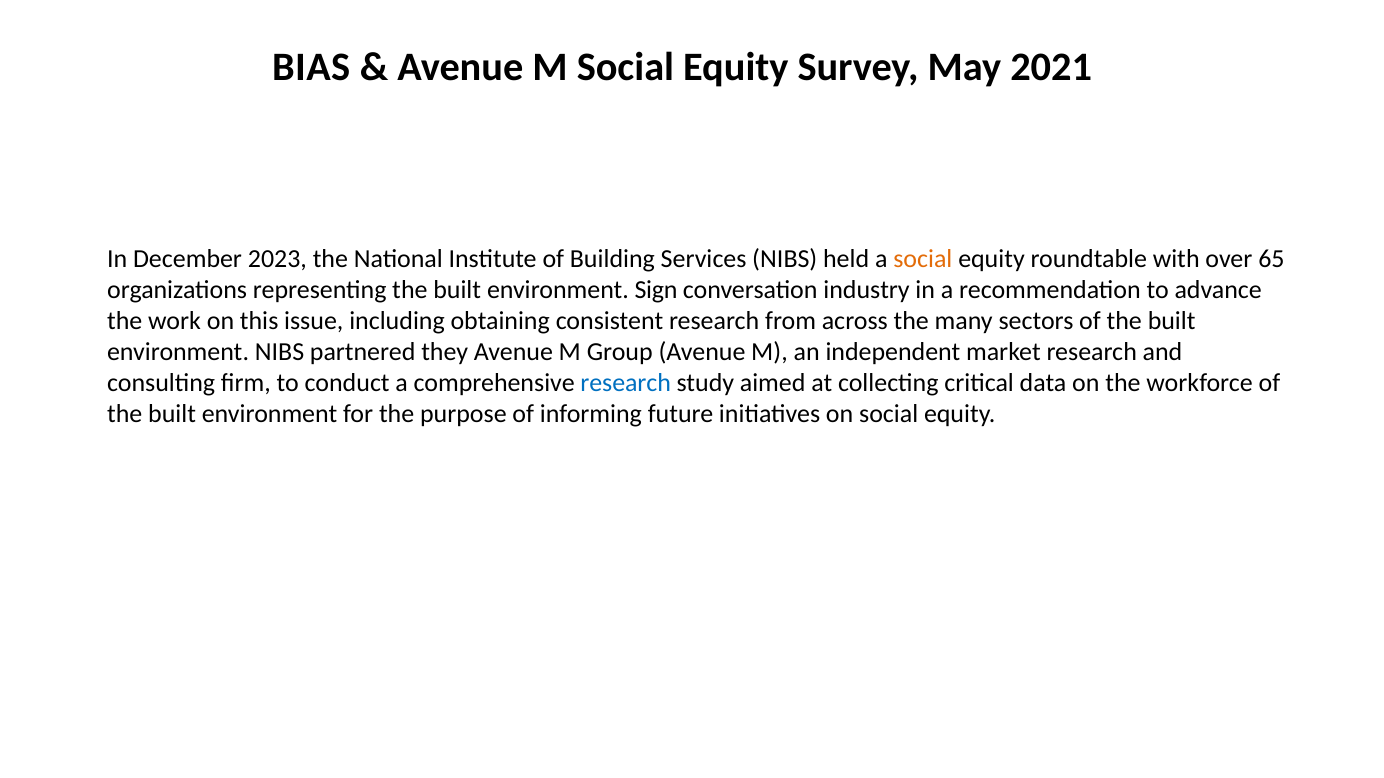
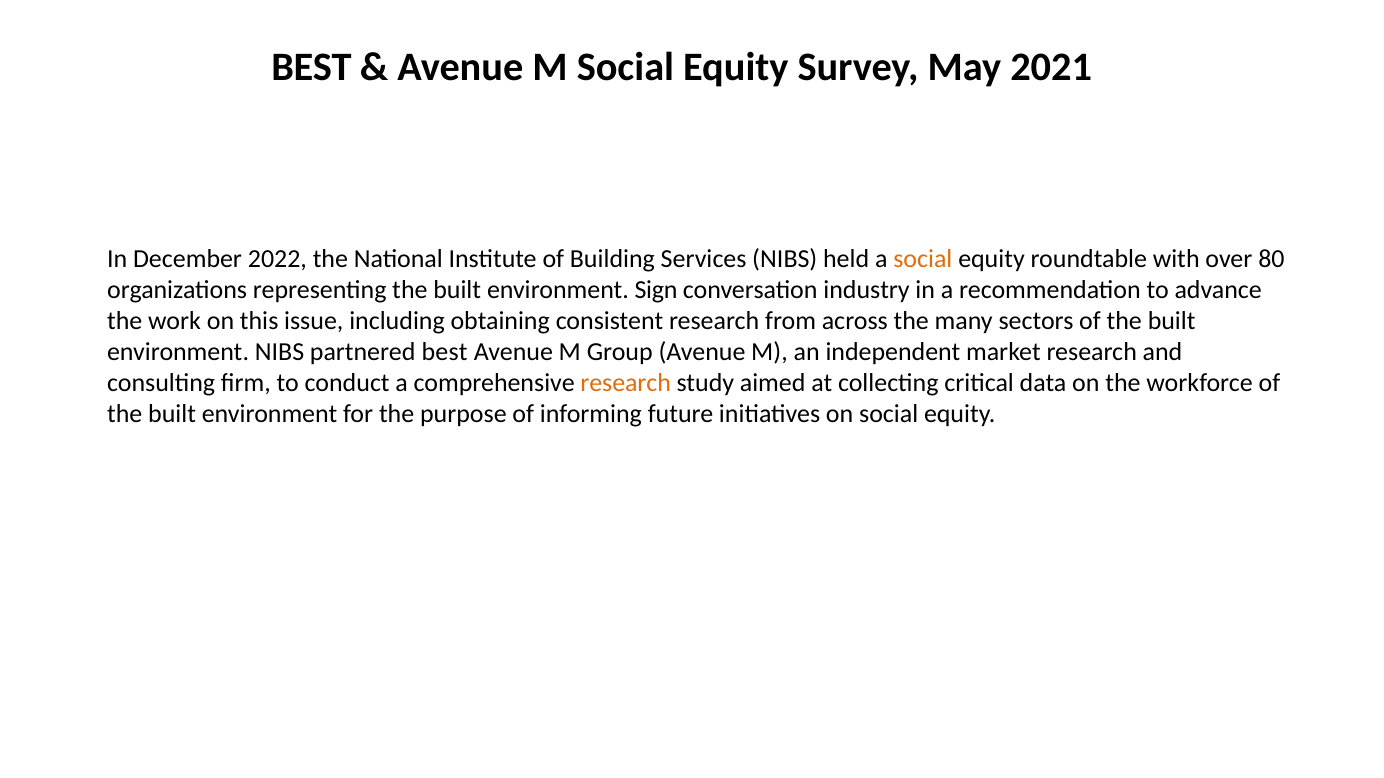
BIAS at (311, 67): BIAS -> BEST
2023: 2023 -> 2022
65: 65 -> 80
partnered they: they -> best
research at (626, 384) colour: blue -> orange
